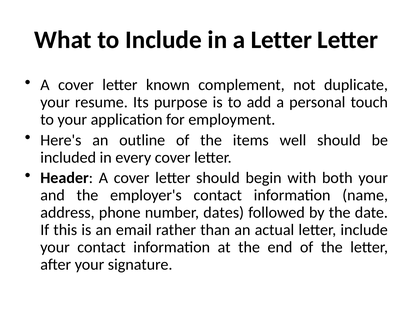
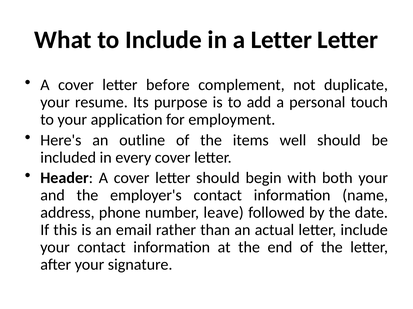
known: known -> before
dates: dates -> leave
